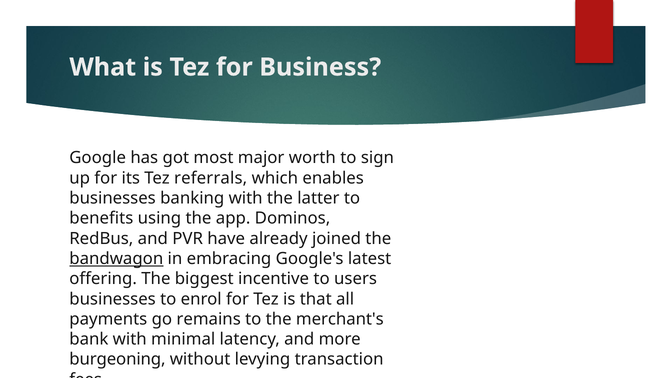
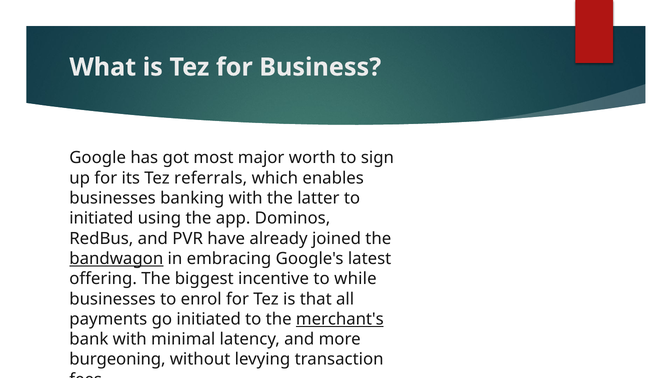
benefits at (101, 218): benefits -> initiated
users: users -> while
go remains: remains -> initiated
merchant's underline: none -> present
